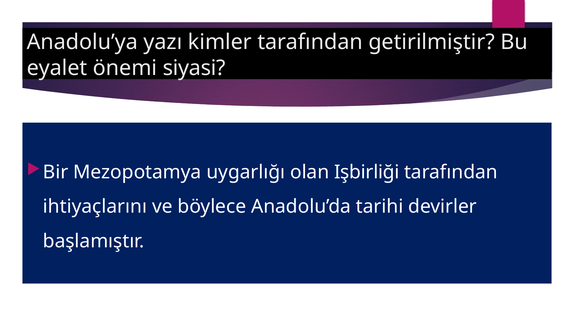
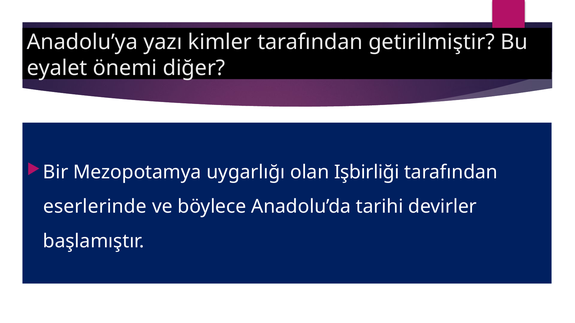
siyasi: siyasi -> diğer
ihtiyaçlarını: ihtiyaçlarını -> eserlerinde
